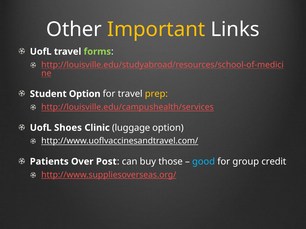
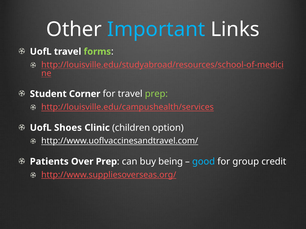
Important colour: yellow -> light blue
Student Option: Option -> Corner
prep at (156, 94) colour: yellow -> light green
luggage: luggage -> children
Over Post: Post -> Prep
those: those -> being
